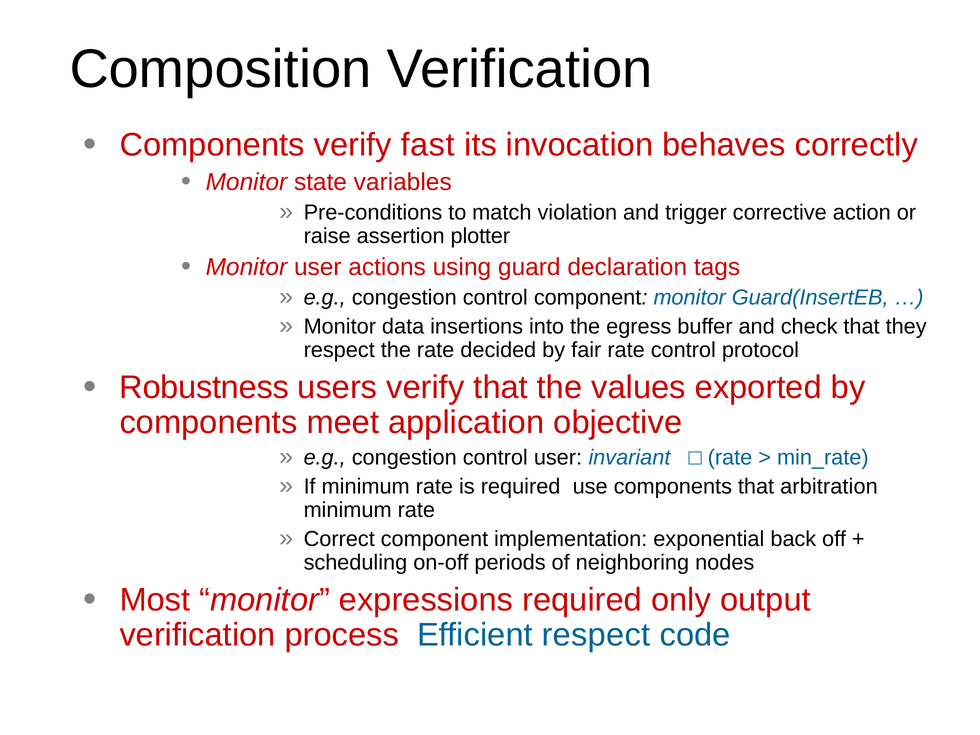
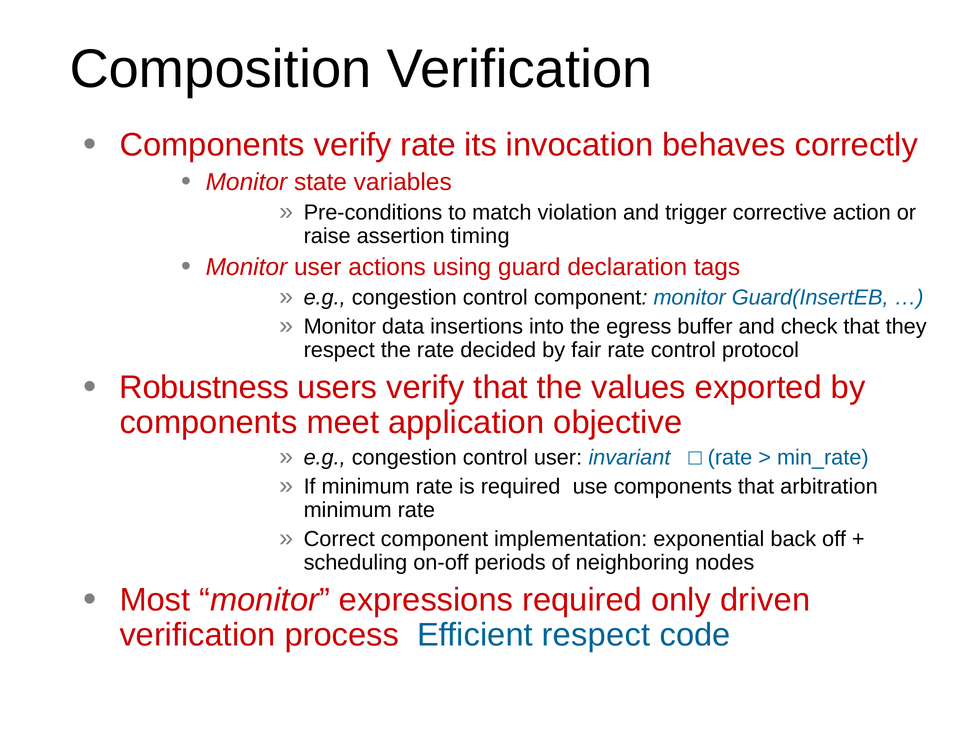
verify fast: fast -> rate
plotter: plotter -> timing
output: output -> driven
